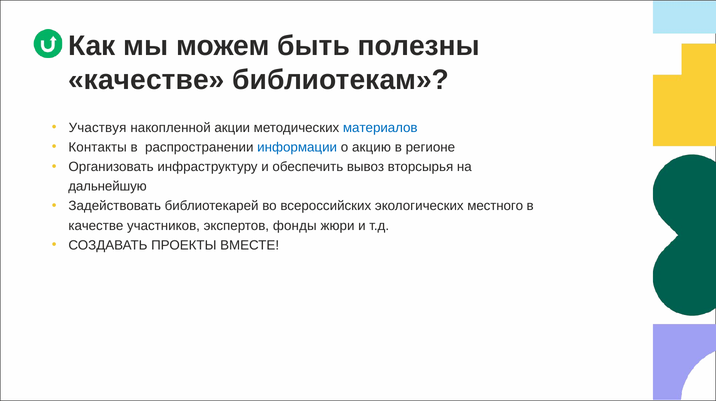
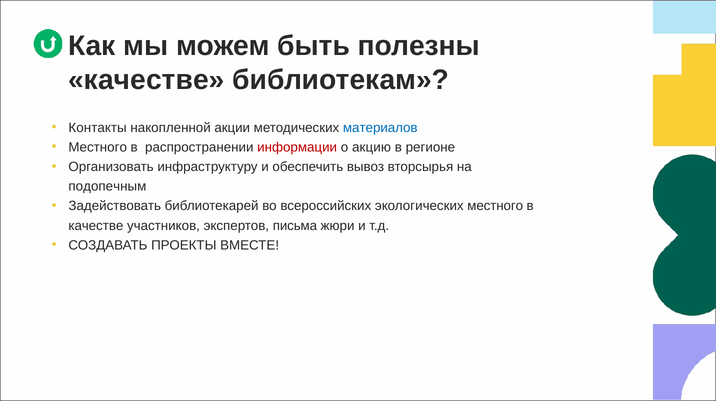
Участвуя: Участвуя -> Контакты
Контакты at (98, 147): Контакты -> Местного
информации colour: blue -> red
дальнейшую: дальнейшую -> подопечным
фонды: фонды -> письма
